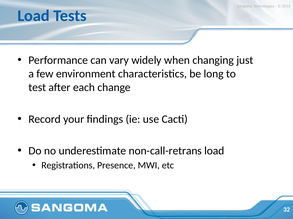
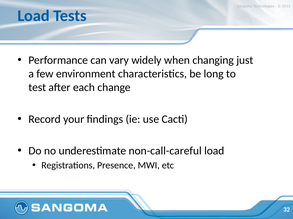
non-call-retrans: non-call-retrans -> non-call-careful
